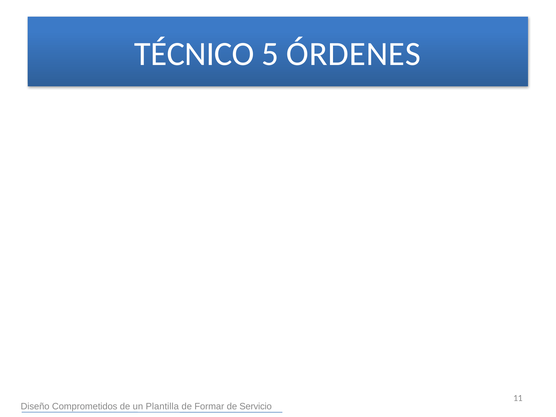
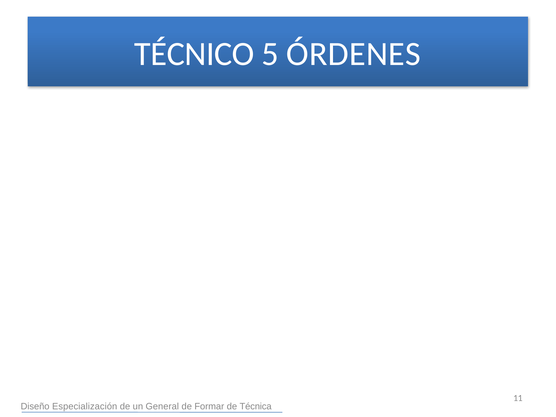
Comprometidos: Comprometidos -> Especialización
Plantilla: Plantilla -> General
Servicio: Servicio -> Técnica
